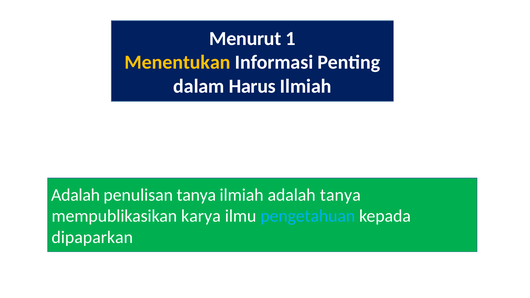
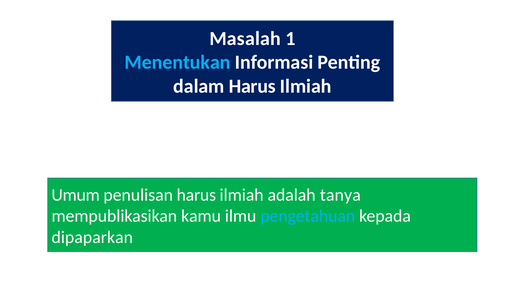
Menurut: Menurut -> Masalah
Menentukan colour: yellow -> light blue
Adalah at (76, 195): Adalah -> Umum
penulisan tanya: tanya -> harus
karya: karya -> kamu
